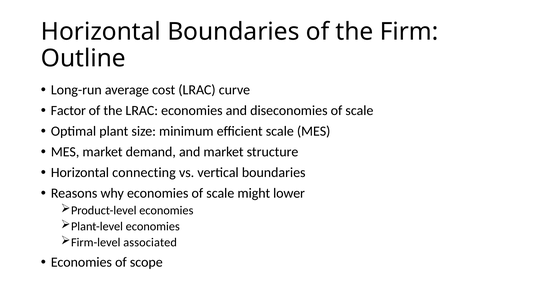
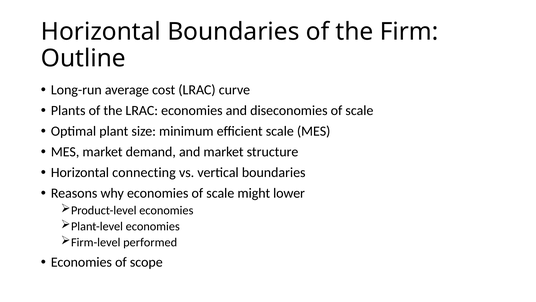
Factor: Factor -> Plants
associated: associated -> performed
